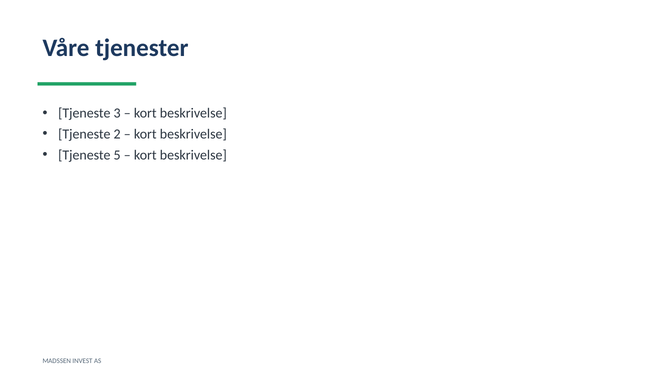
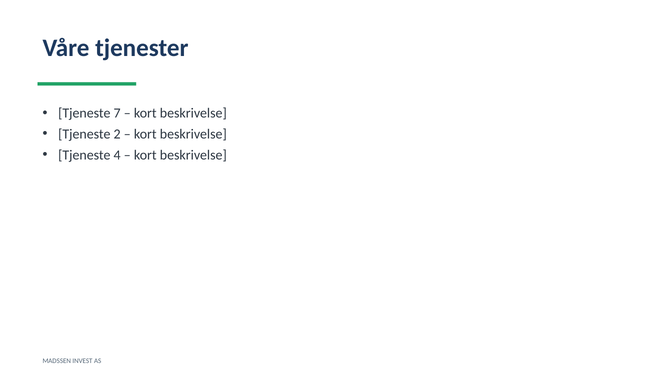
3: 3 -> 7
5: 5 -> 4
